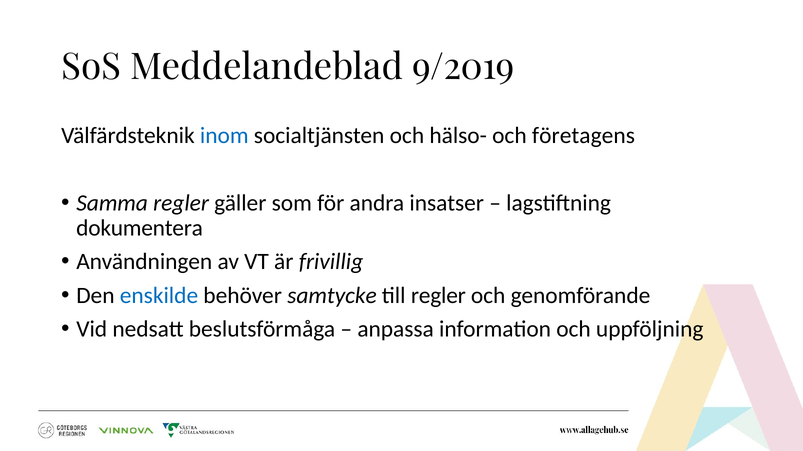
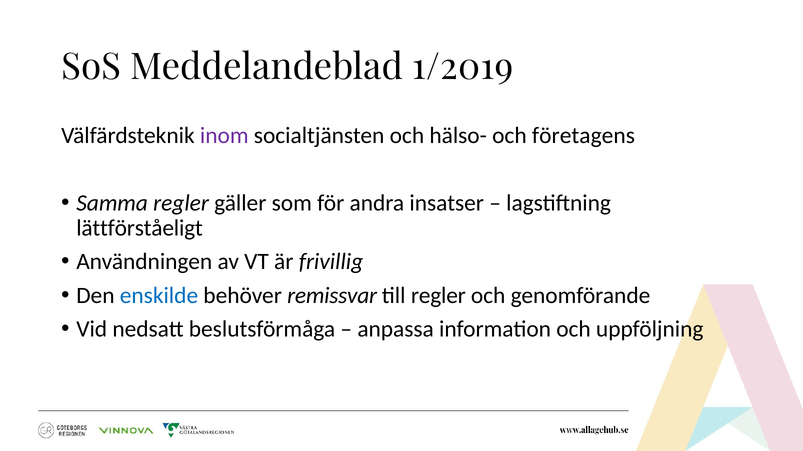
9/2019: 9/2019 -> 1/2019
inom colour: blue -> purple
dokumentera: dokumentera -> lättförståeligt
samtycke: samtycke -> remissvar
